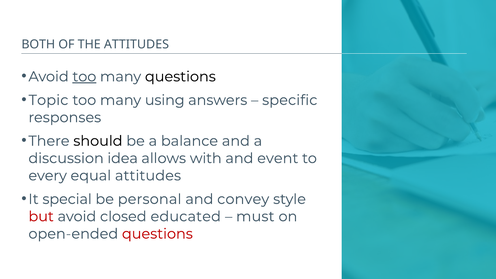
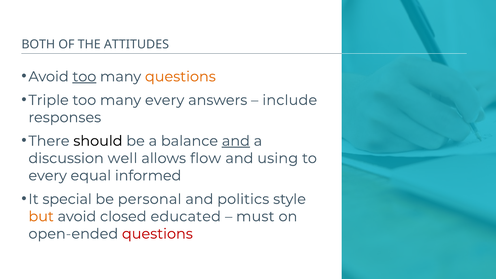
questions at (180, 77) colour: black -> orange
Topic: Topic -> Triple
many using: using -> every
specific: specific -> include
and at (236, 141) underline: none -> present
idea: idea -> well
with: with -> flow
event: event -> using
equal attitudes: attitudes -> informed
convey: convey -> politics
but colour: red -> orange
